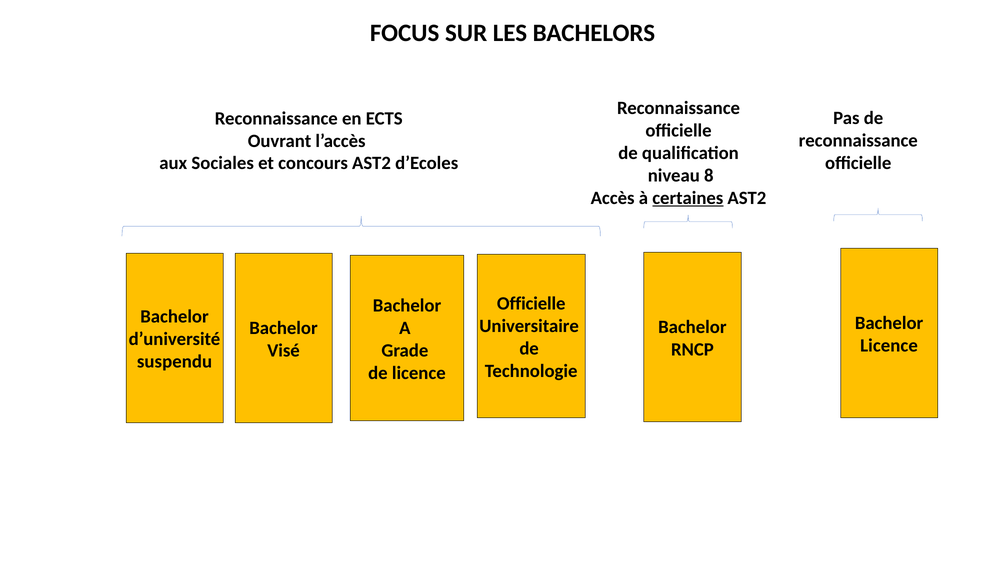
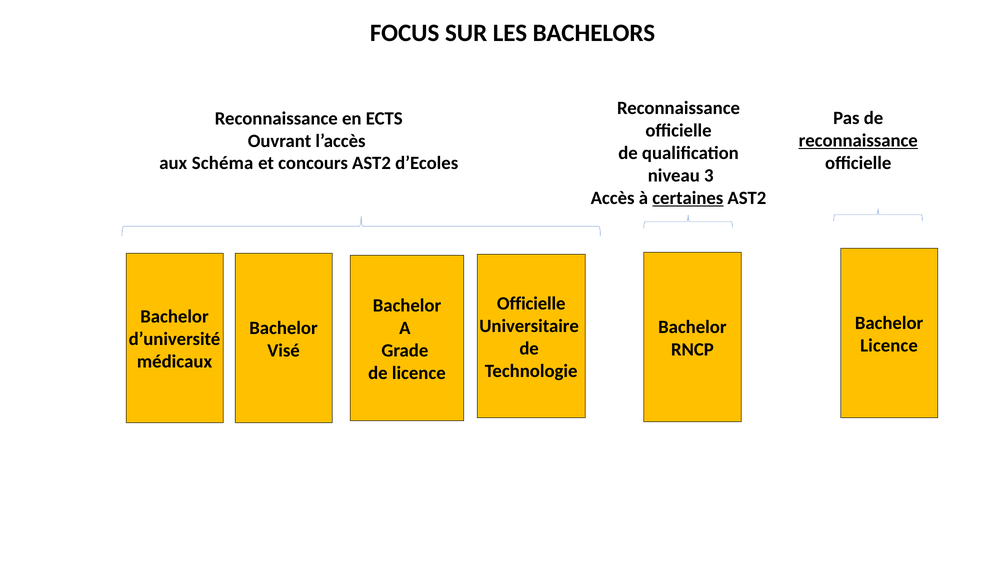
reconnaissance at (858, 141) underline: none -> present
Sociales: Sociales -> Schéma
8: 8 -> 3
suspendu: suspendu -> médicaux
